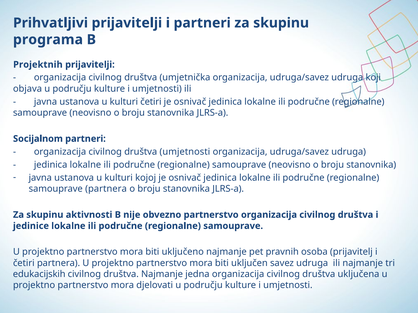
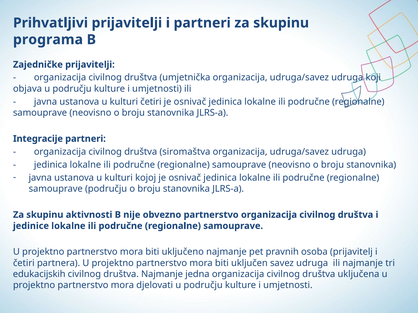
Projektnih: Projektnih -> Zajedničke
Socijalnom: Socijalnom -> Integracije
društva umjetnosti: umjetnosti -> siromaštva
samouprave partnera: partnera -> području
